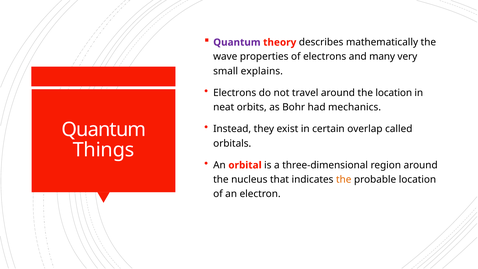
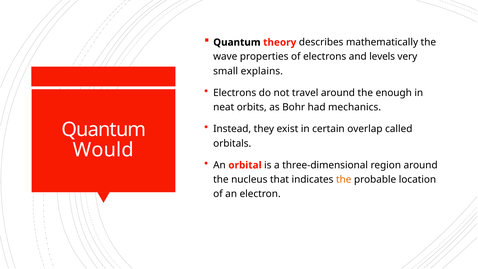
Quantum at (237, 42) colour: purple -> black
many: many -> levels
the location: location -> enough
Things: Things -> Would
